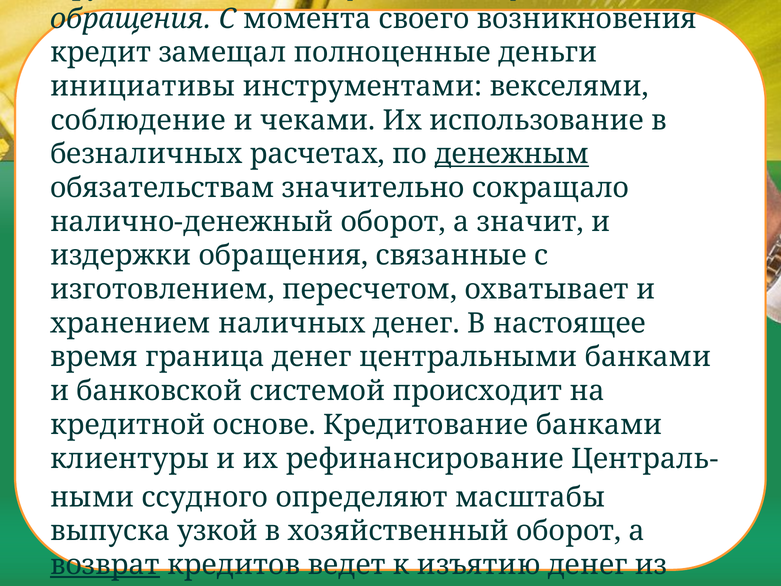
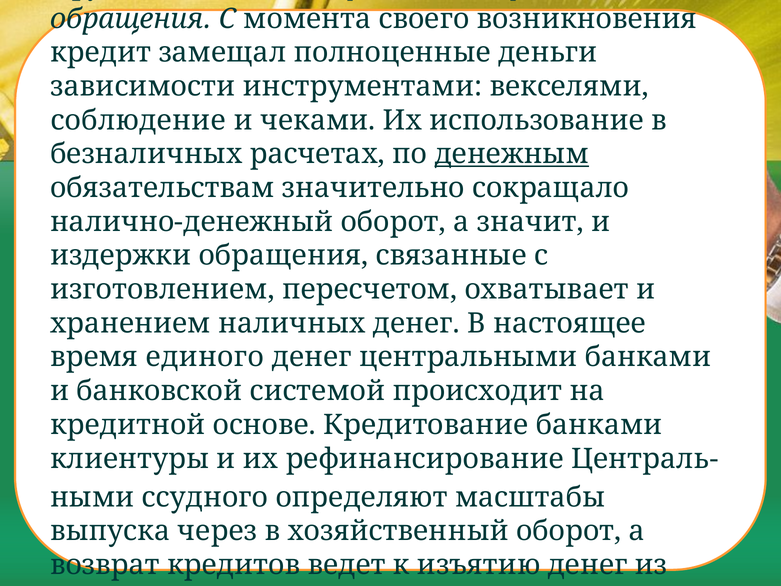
инициативы: инициативы -> зависимости
граница: граница -> единого
узкой: узкой -> через
возврат underline: present -> none
